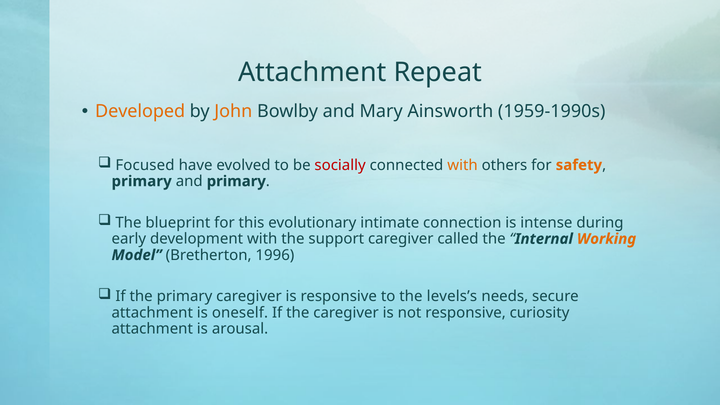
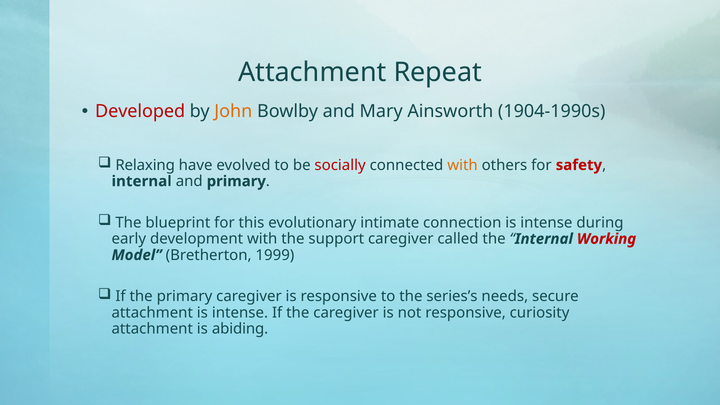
Developed colour: orange -> red
1959-1990s: 1959-1990s -> 1904-1990s
Focused: Focused -> Relaxing
safety colour: orange -> red
primary at (142, 181): primary -> internal
Working colour: orange -> red
1996: 1996 -> 1999
levels’s: levels’s -> series’s
attachment is oneself: oneself -> intense
arousal: arousal -> abiding
